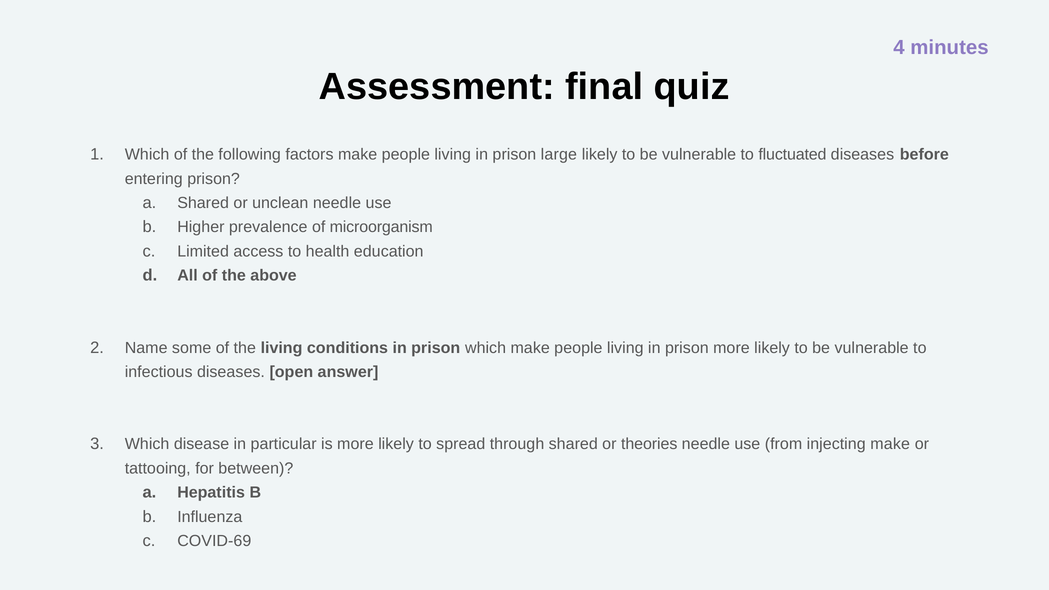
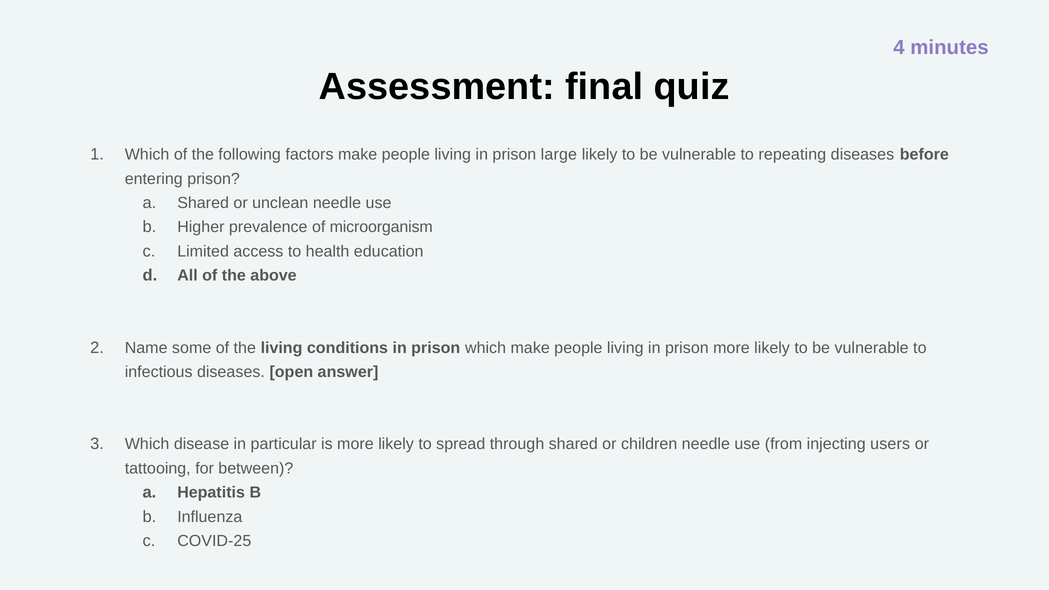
fluctuated: fluctuated -> repeating
theories: theories -> children
injecting make: make -> users
COVID-69: COVID-69 -> COVID-25
